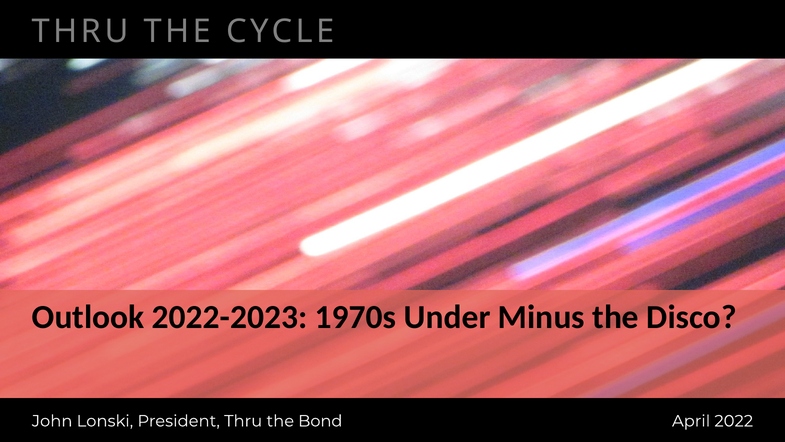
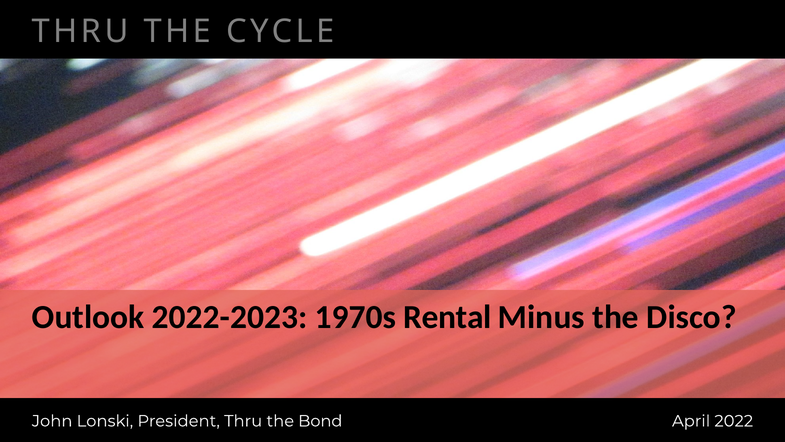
Under: Under -> Rental
